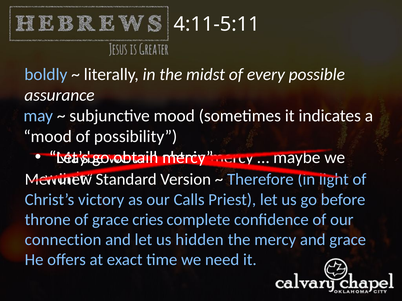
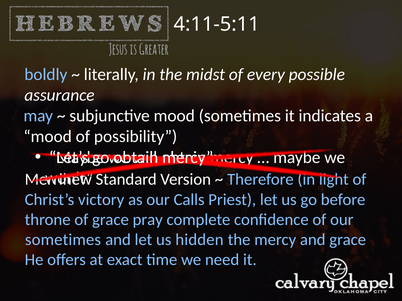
cries: cries -> pray
connection at (63, 240): connection -> sometimes
